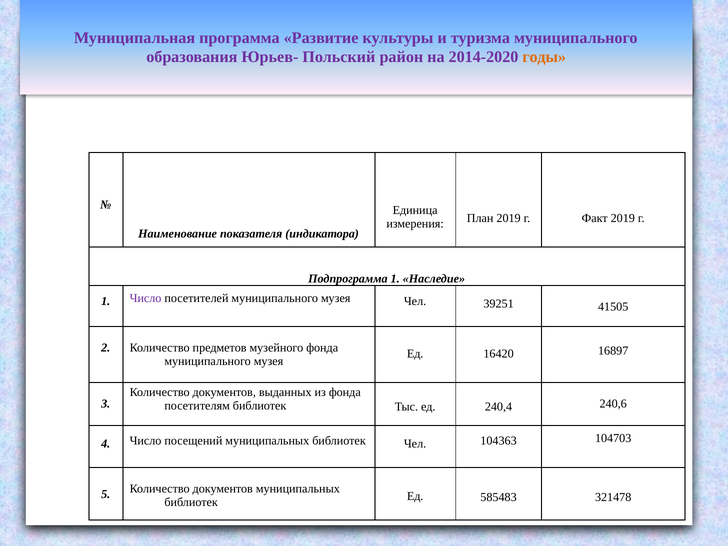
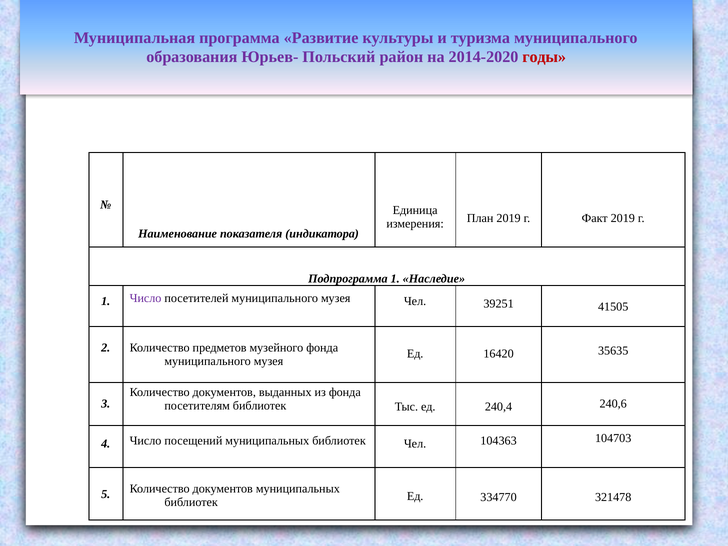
годы colour: orange -> red
16897: 16897 -> 35635
585483: 585483 -> 334770
